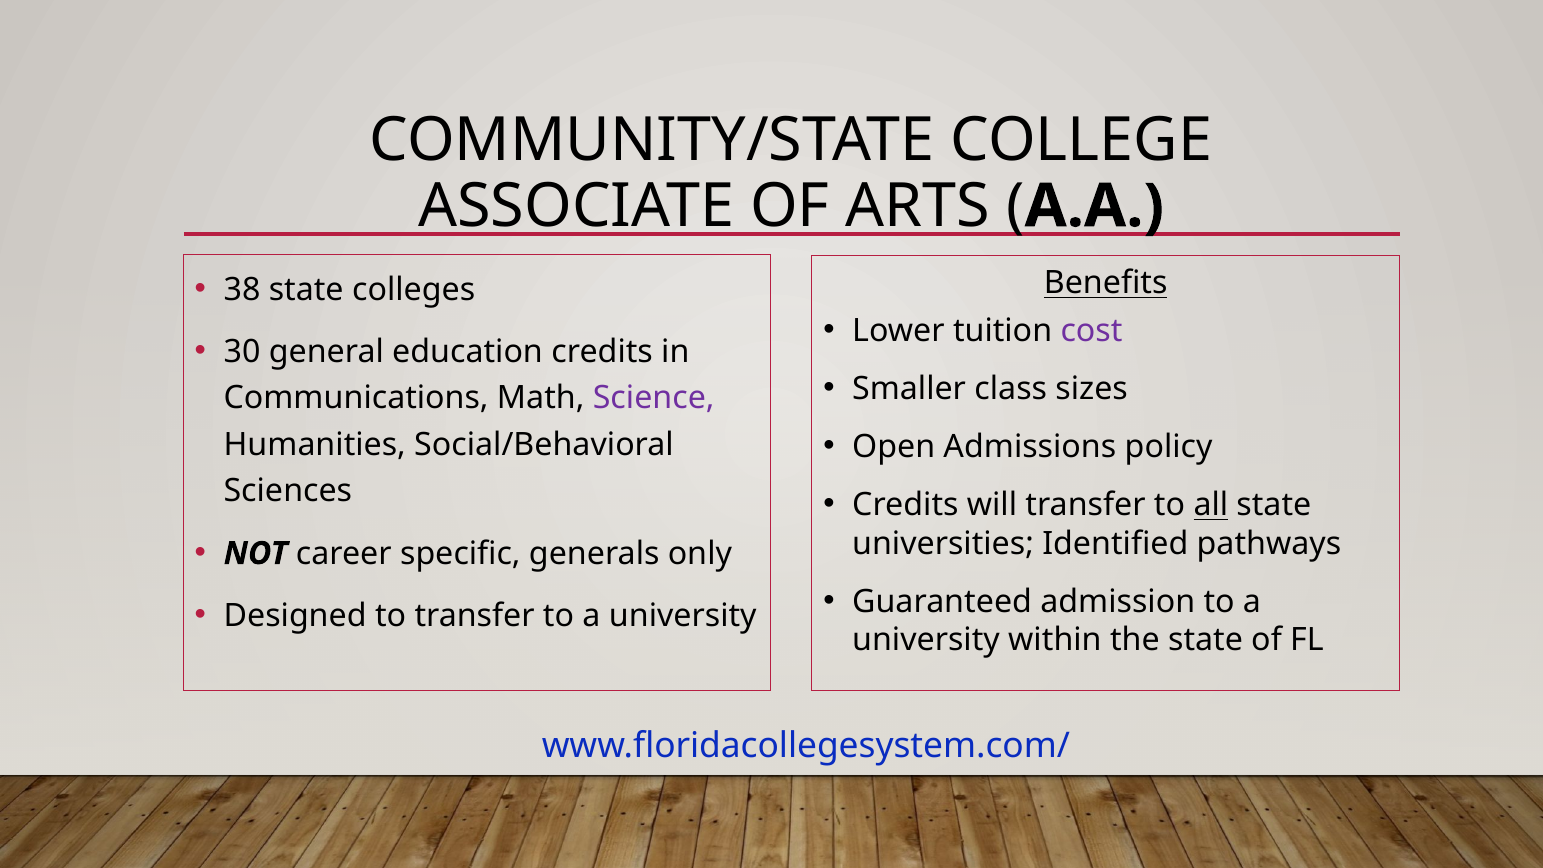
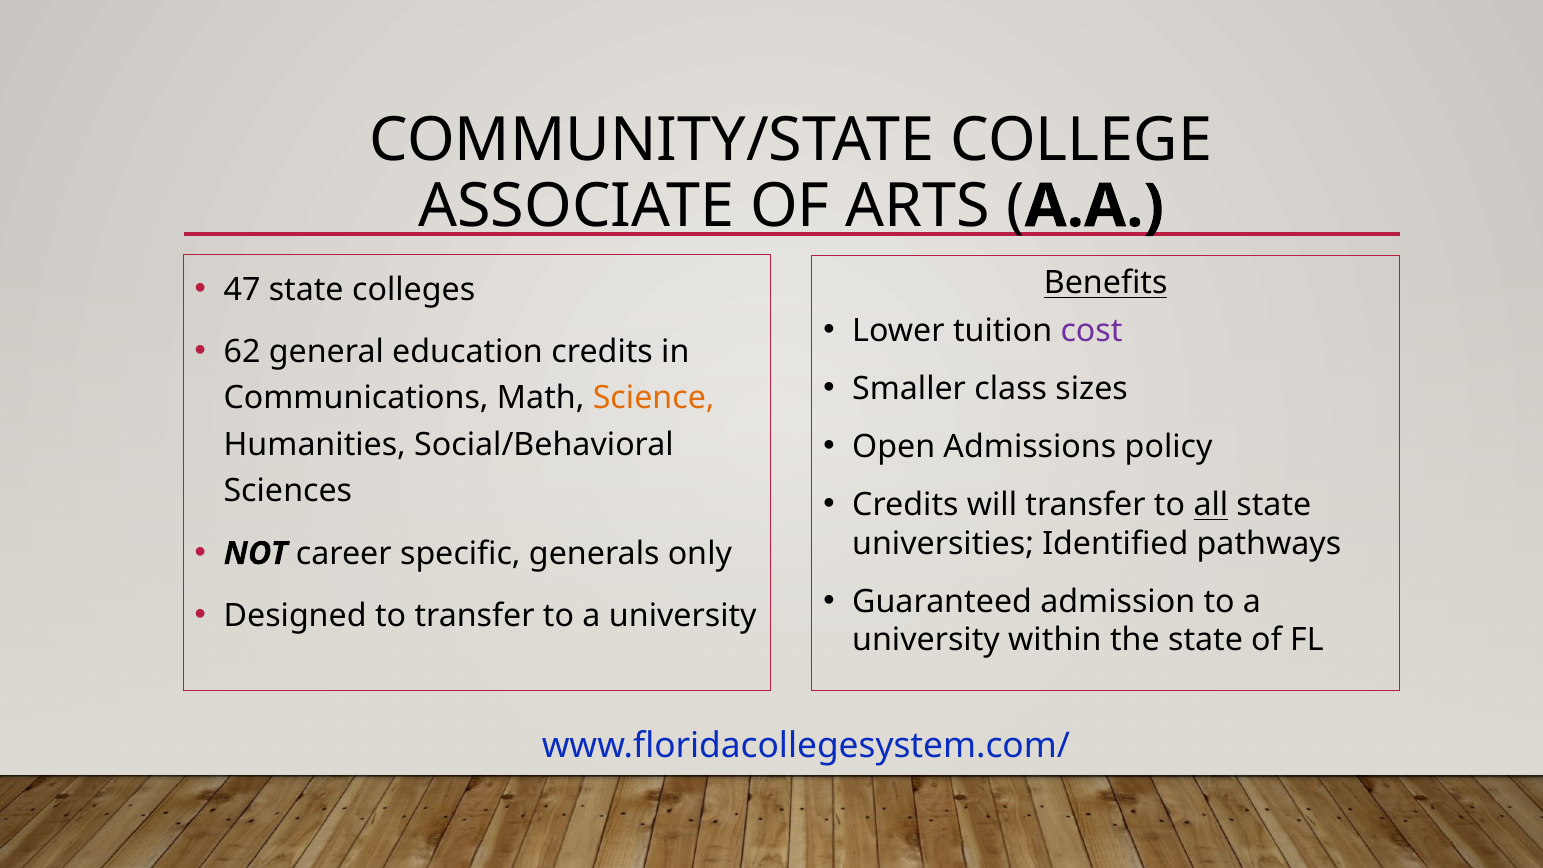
38: 38 -> 47
30: 30 -> 62
Science colour: purple -> orange
